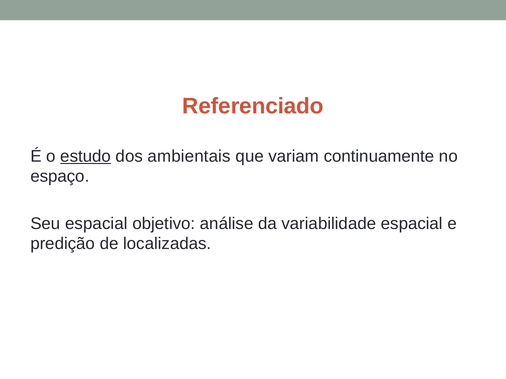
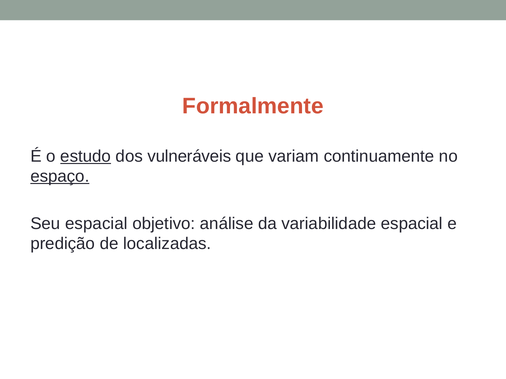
Referenciado: Referenciado -> Formalmente
ambientais: ambientais -> vulneráveis
espaço underline: none -> present
